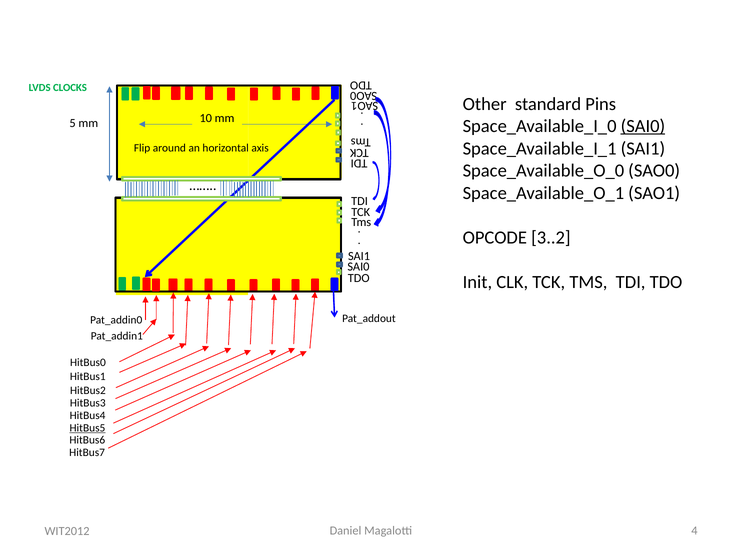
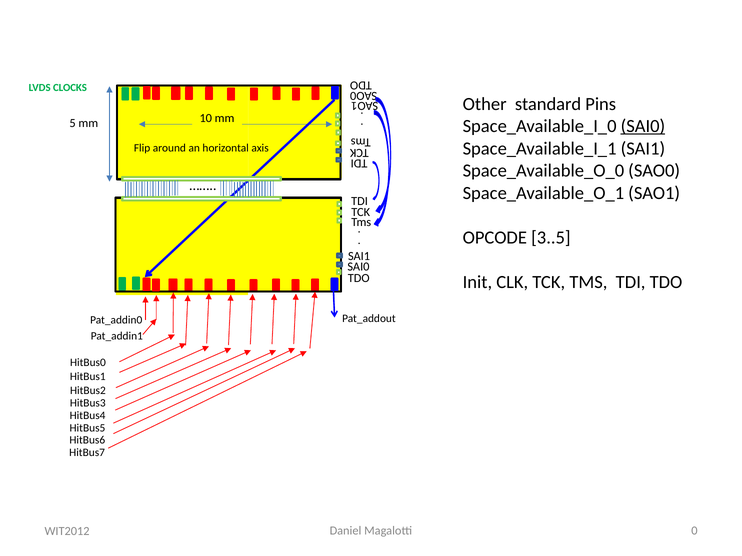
3..2: 3..2 -> 3..5
HitBus5 underline: present -> none
Magalotti 4: 4 -> 0
